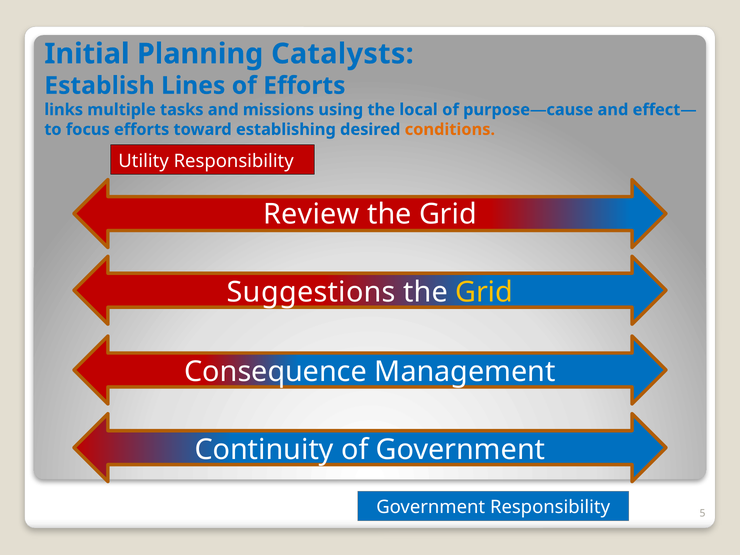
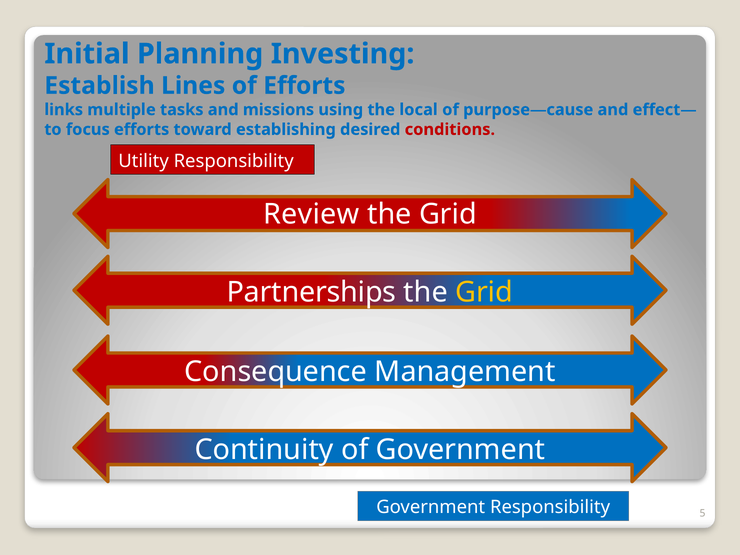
Catalysts: Catalysts -> Investing
conditions colour: orange -> red
Suggestions: Suggestions -> Partnerships
